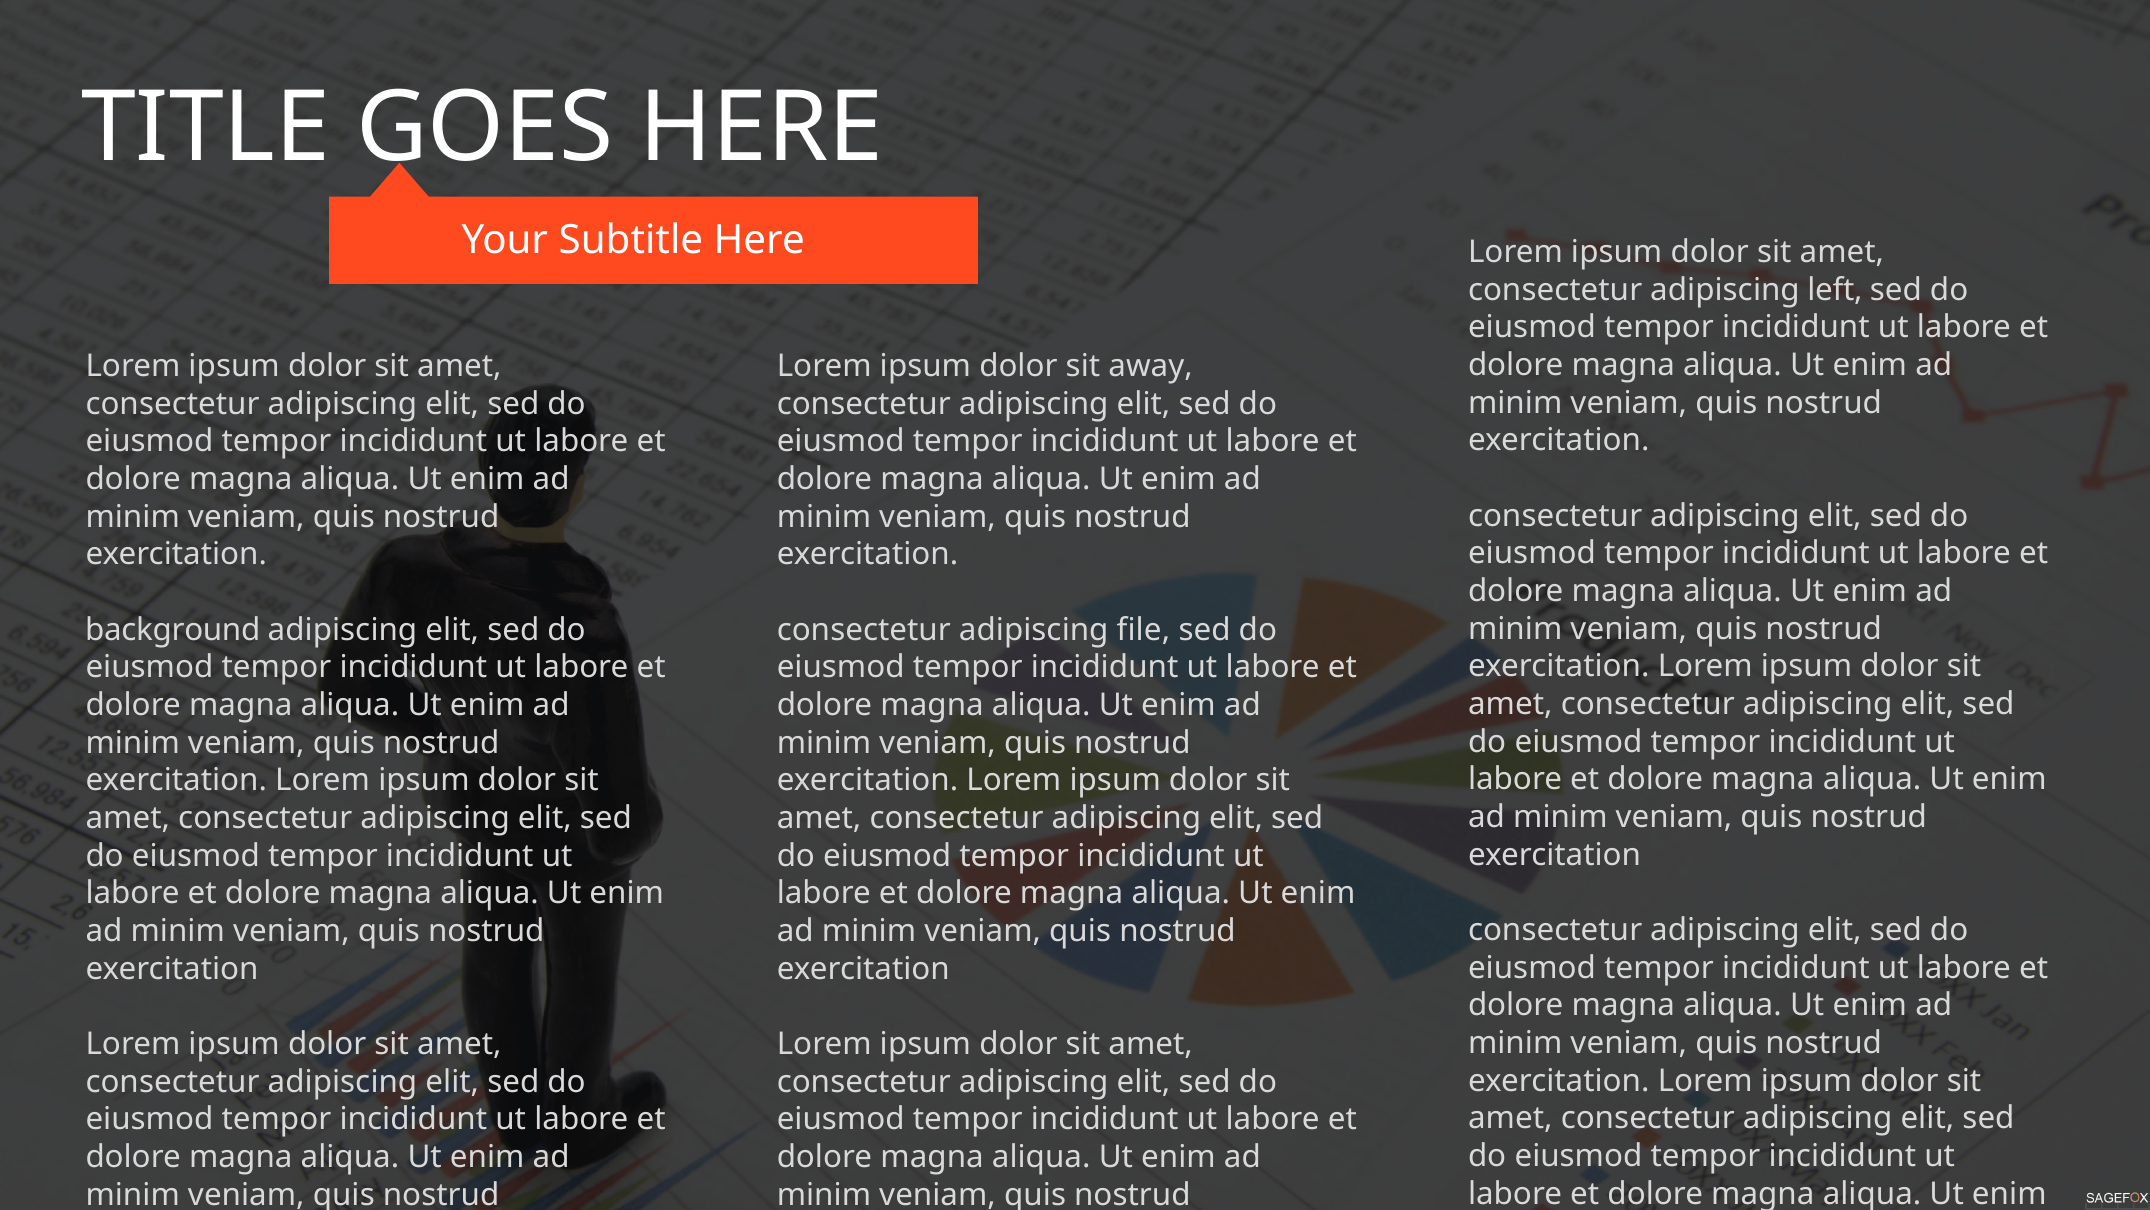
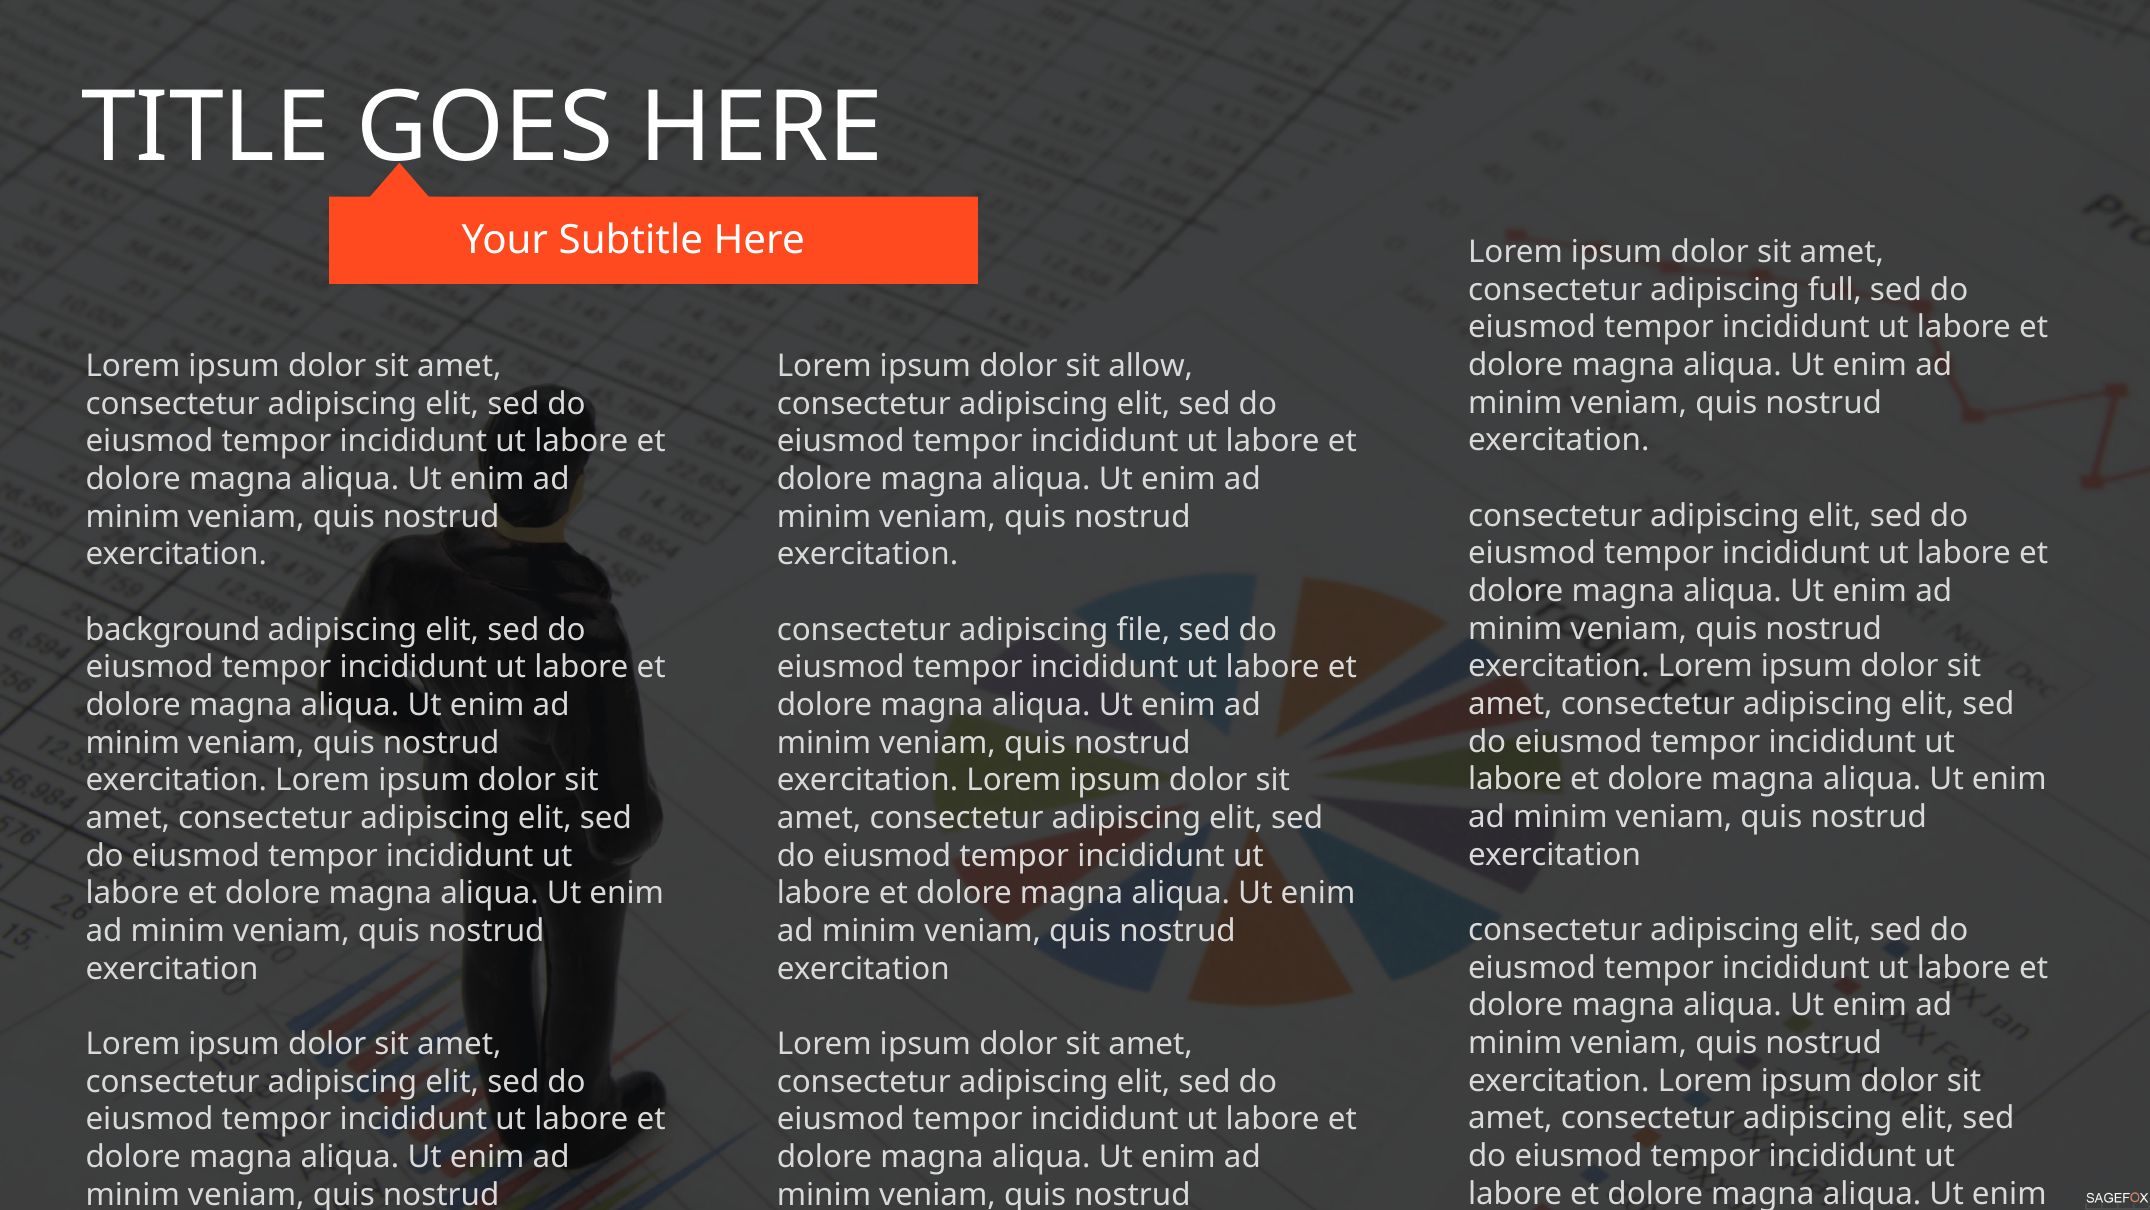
left: left -> full
away: away -> allow
